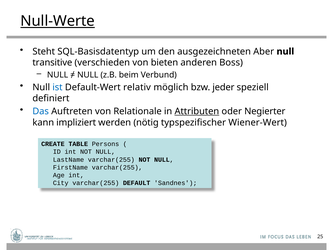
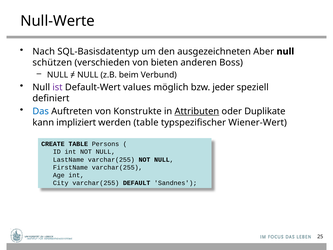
Null-Werte underline: present -> none
Steht: Steht -> Nach
transitive: transitive -> schützen
ist colour: blue -> purple
relativ: relativ -> values
Relationale: Relationale -> Konstrukte
Negierter: Negierter -> Duplikate
werden nötig: nötig -> table
